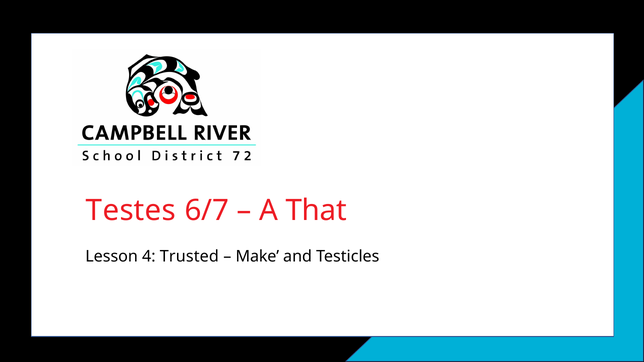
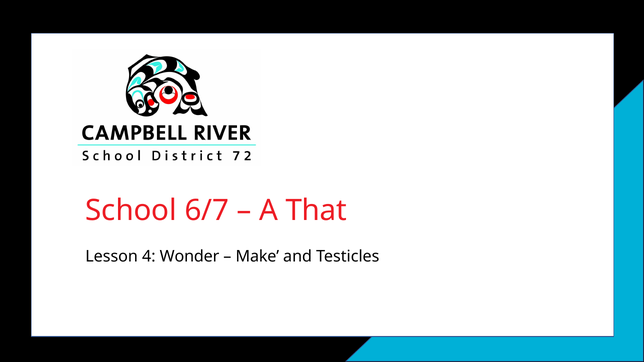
Testes: Testes -> School
Trusted: Trusted -> Wonder
